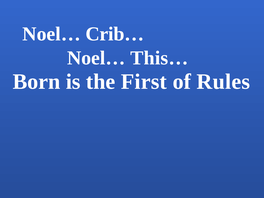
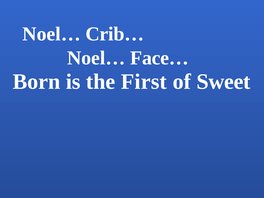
This…: This… -> Face…
Rules: Rules -> Sweet
